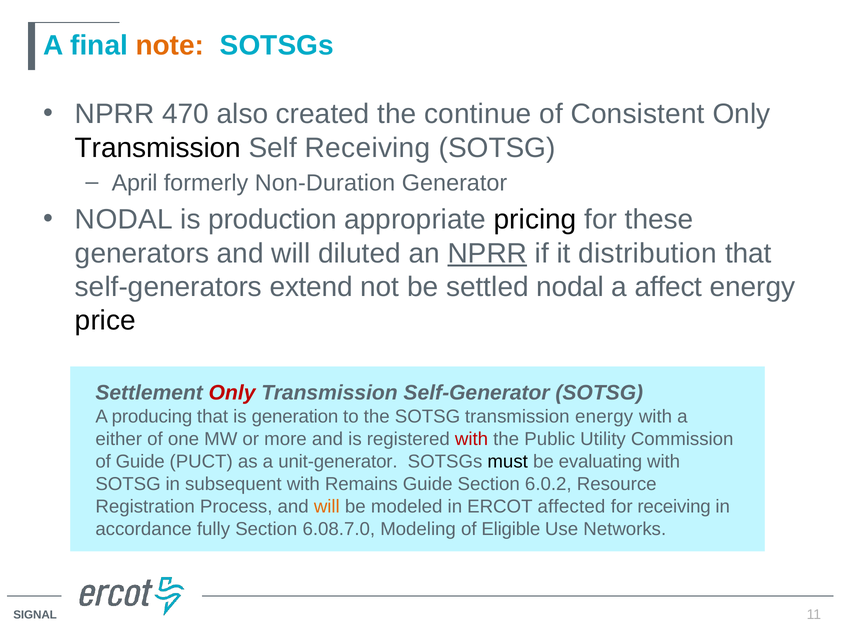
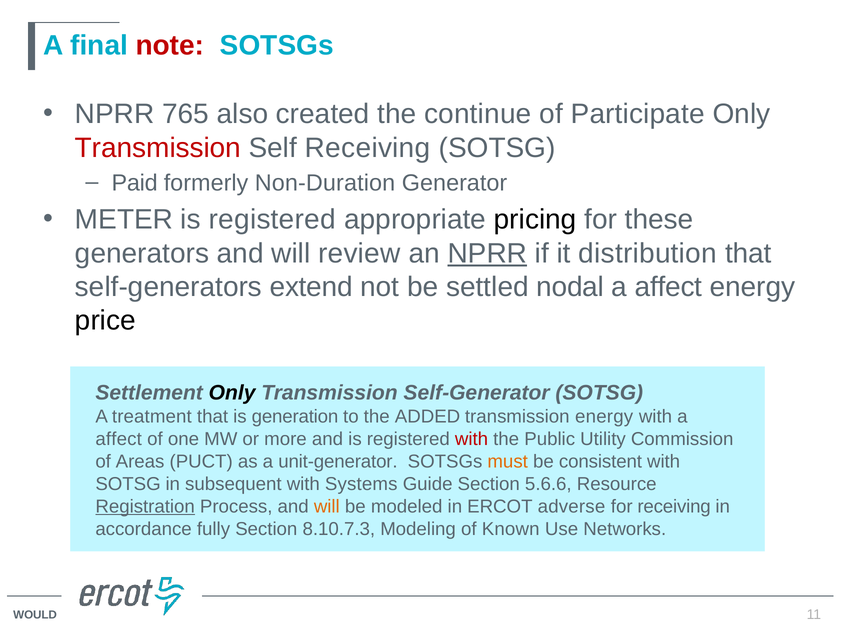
note colour: orange -> red
470: 470 -> 765
Consistent: Consistent -> Participate
Transmission at (158, 148) colour: black -> red
April: April -> Paid
NODAL at (124, 220): NODAL -> METER
production at (273, 220): production -> registered
diluted: diluted -> review
Only at (232, 393) colour: red -> black
producing: producing -> treatment
the SOTSG: SOTSG -> ADDED
either at (119, 439): either -> affect
of Guide: Guide -> Areas
must colour: black -> orange
evaluating: evaluating -> consistent
Remains: Remains -> Systems
6.0.2: 6.0.2 -> 5.6.6
Registration underline: none -> present
affected: affected -> adverse
6.08.7.0: 6.08.7.0 -> 8.10.7.3
Eligible: Eligible -> Known
SIGNAL: SIGNAL -> WOULD
